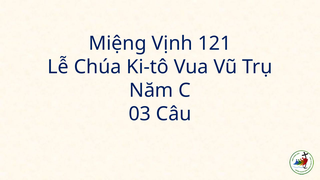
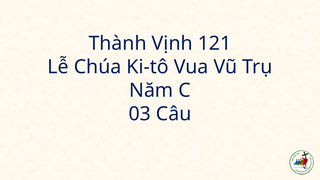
Miệng: Miệng -> Thành
